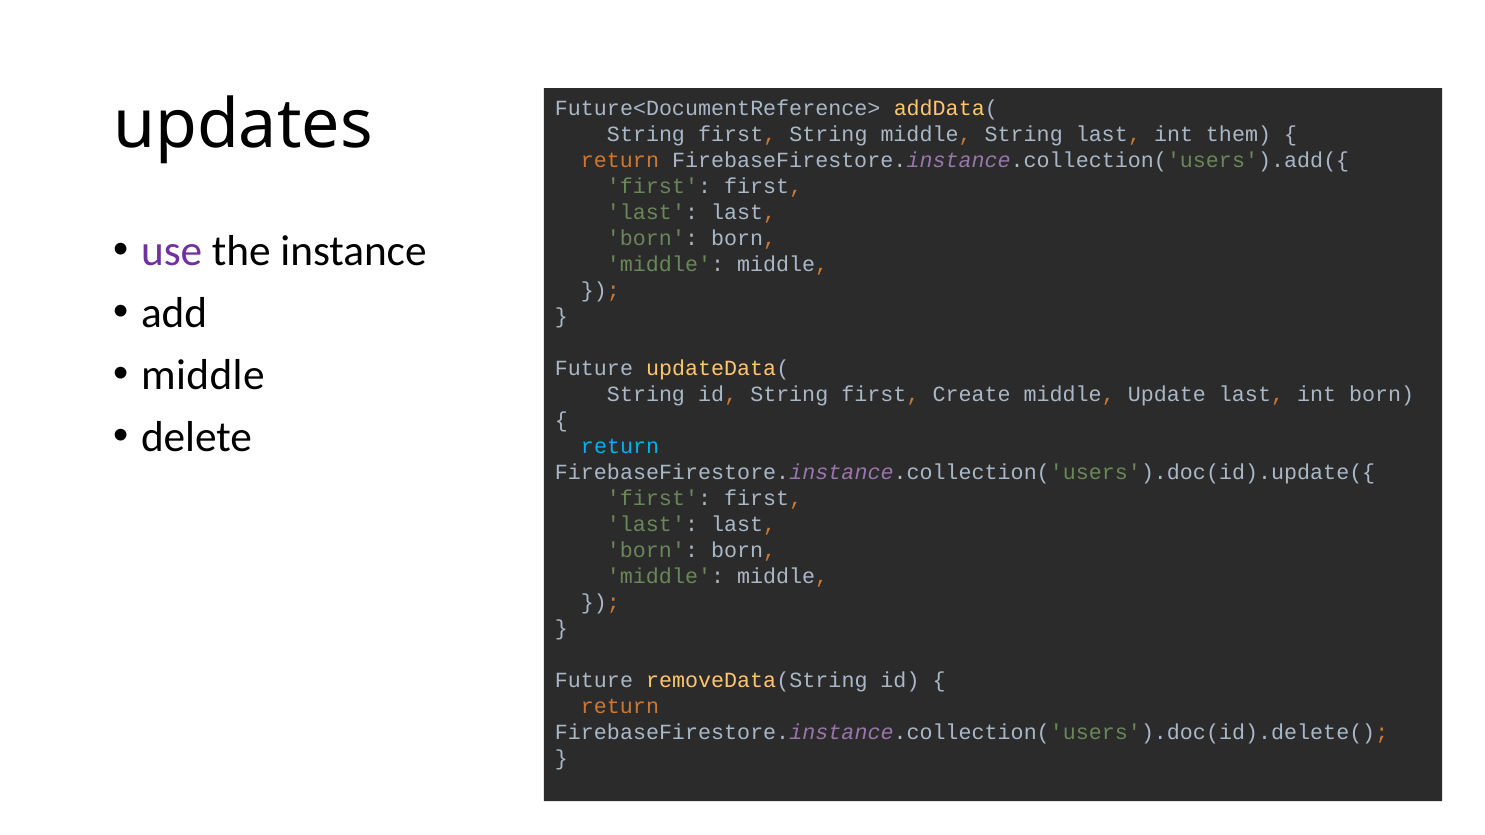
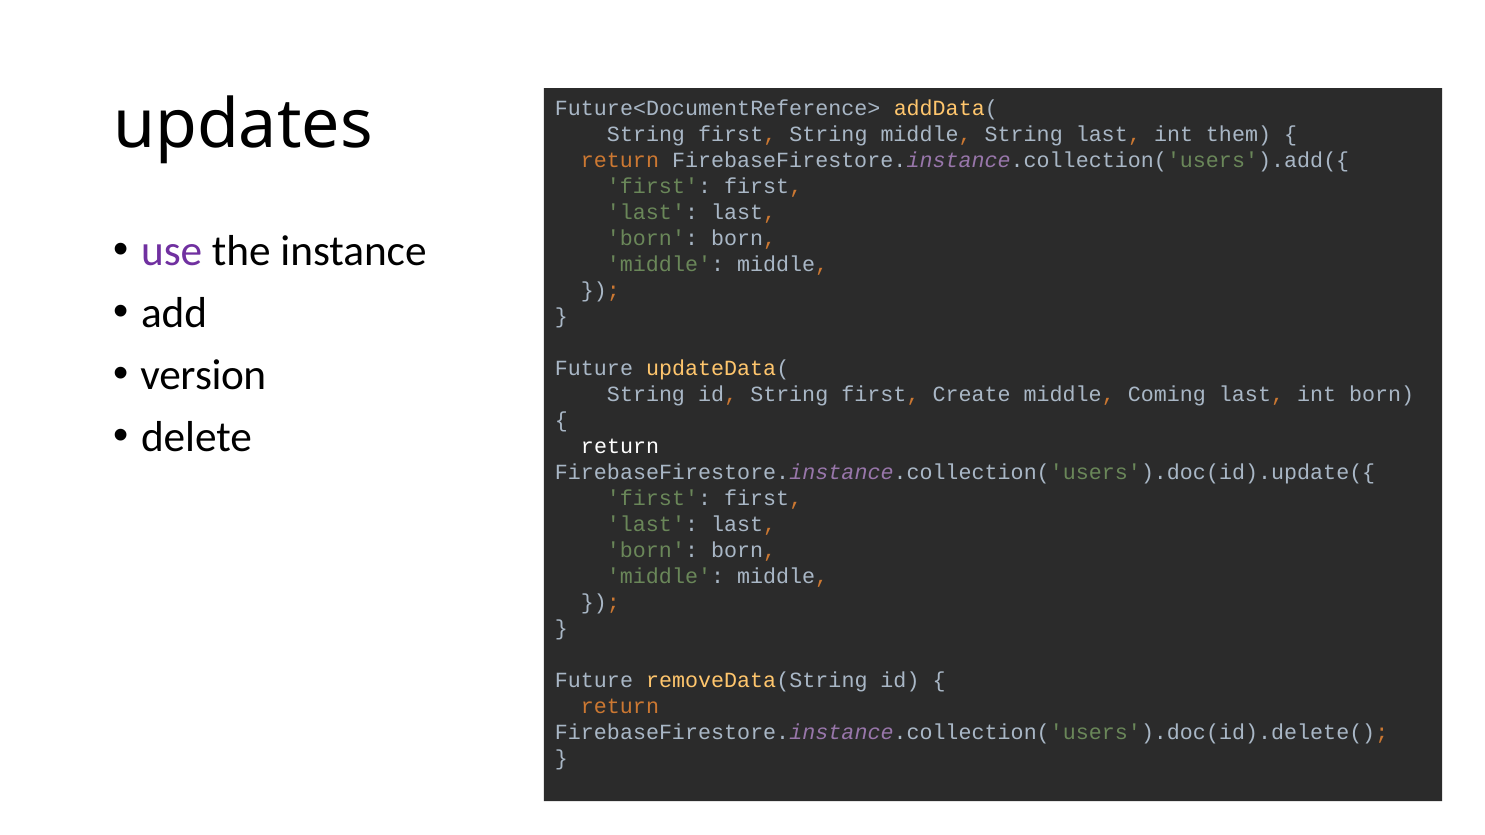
middle at (203, 375): middle -> version
Update: Update -> Coming
return at (620, 446) colour: light blue -> white
